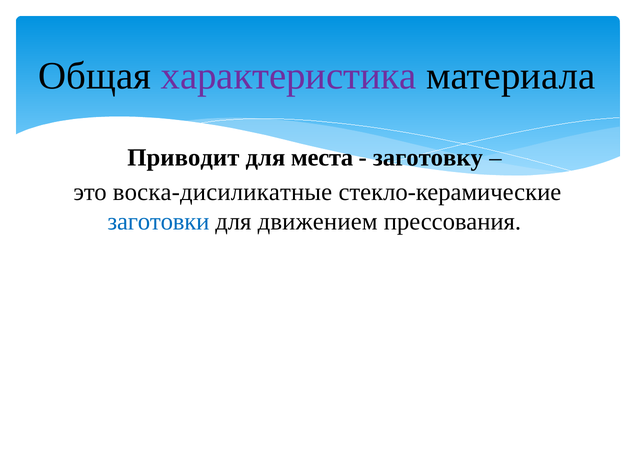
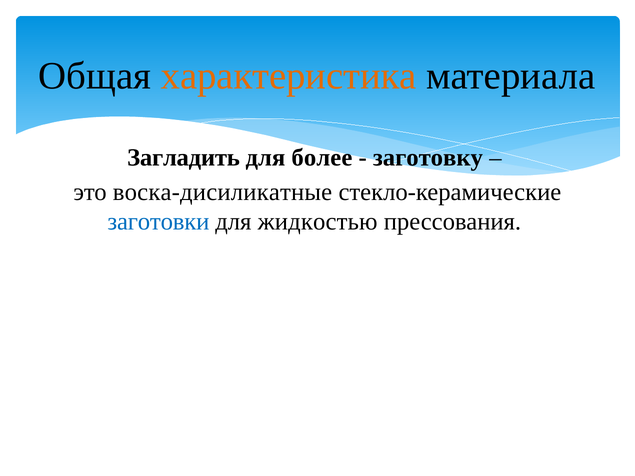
характеристика colour: purple -> orange
Приводит: Приводит -> Загладить
места: места -> более
движением: движением -> жидкостью
